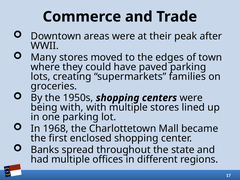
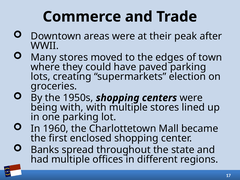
families: families -> election
1968: 1968 -> 1960
